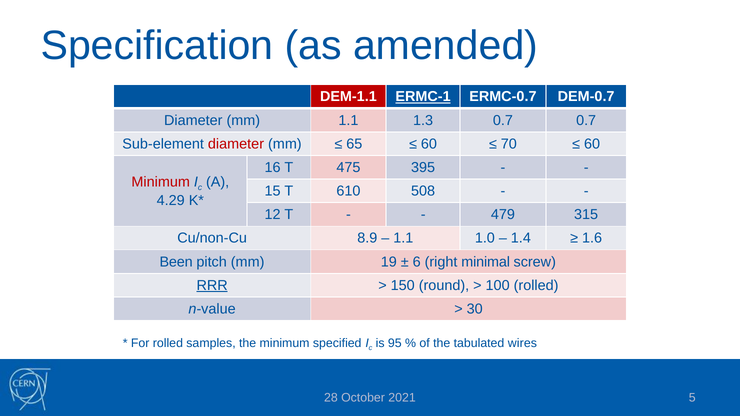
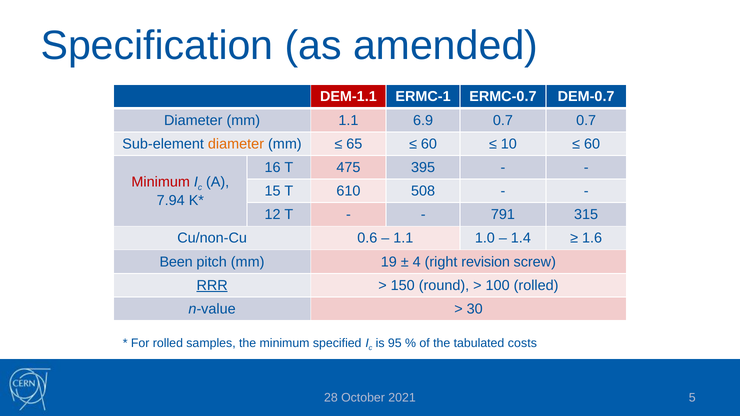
ERMC-1 underline: present -> none
1.3: 1.3 -> 6.9
diameter at (236, 144) colour: red -> orange
70: 70 -> 10
4.29: 4.29 -> 7.94
479: 479 -> 791
8.9: 8.9 -> 0.6
6: 6 -> 4
minimal: minimal -> revision
wires: wires -> costs
